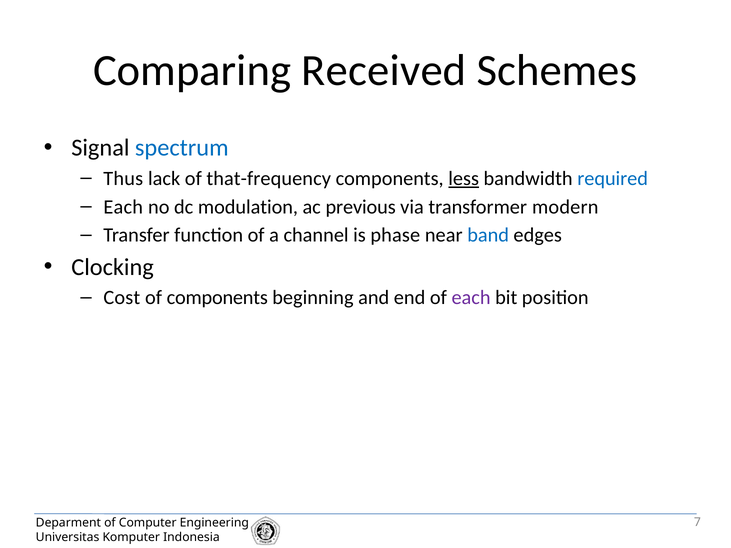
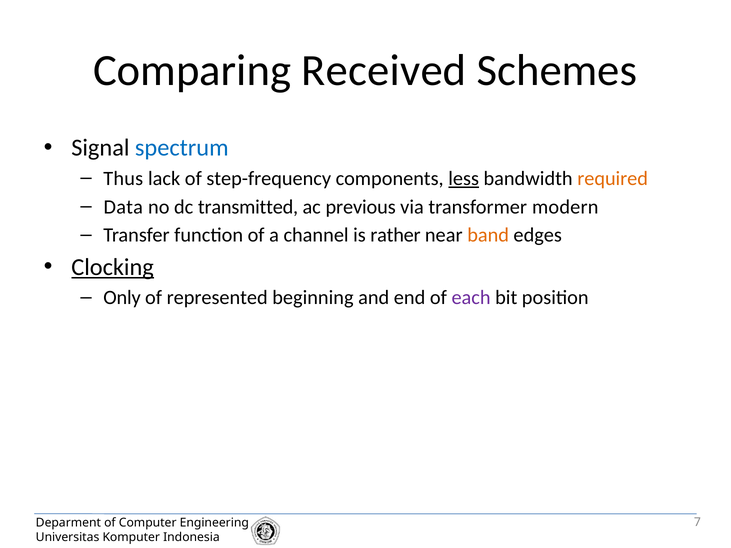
that-frequency: that-frequency -> step-frequency
required colour: blue -> orange
Each at (123, 207): Each -> Data
modulation: modulation -> transmitted
phase: phase -> rather
band colour: blue -> orange
Clocking underline: none -> present
Cost: Cost -> Only
of components: components -> represented
